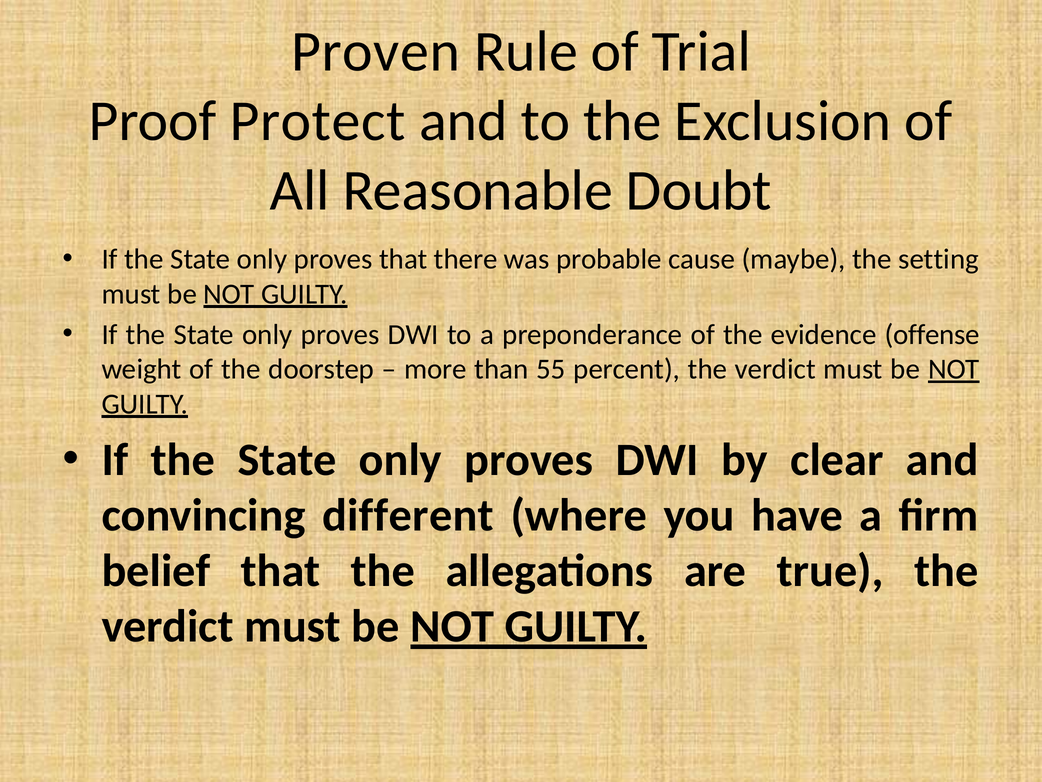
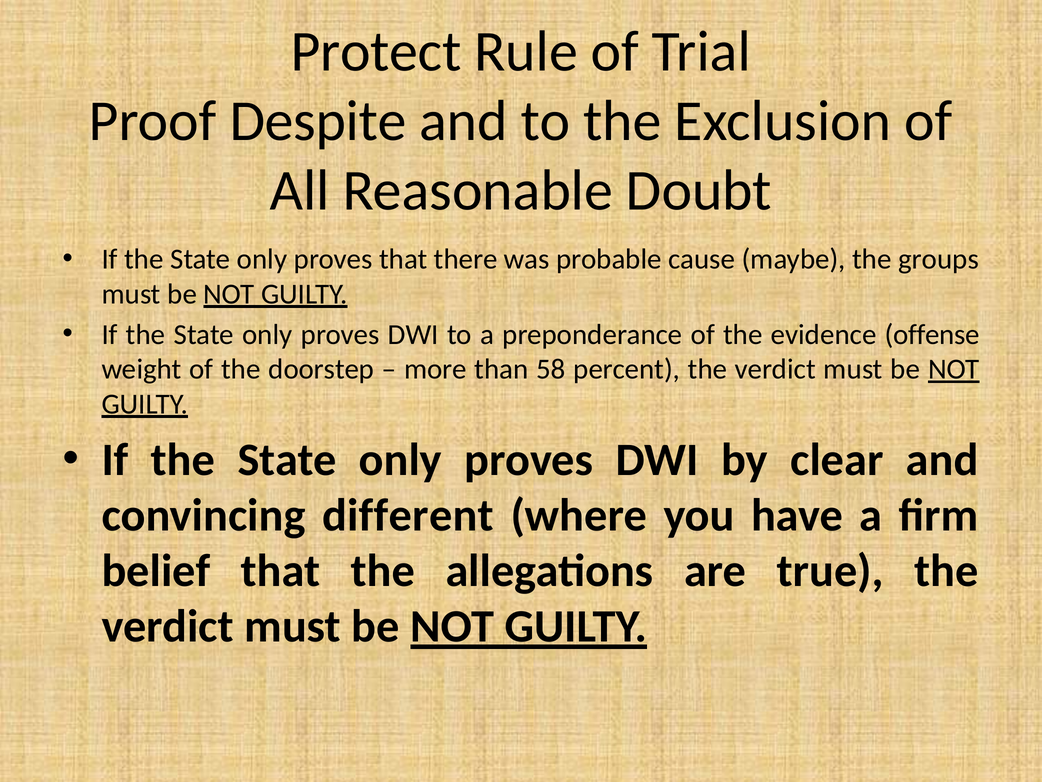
Proven: Proven -> Protect
Protect: Protect -> Despite
setting: setting -> groups
55: 55 -> 58
